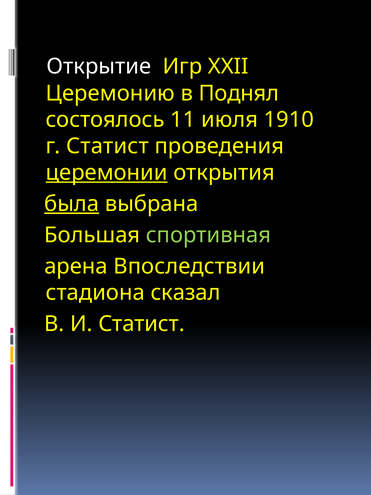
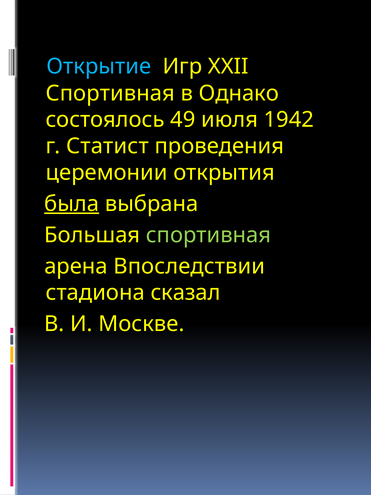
Открытие colour: white -> light blue
Церемонию at (110, 93): Церемонию -> Спортивная
Поднял: Поднял -> Однако
11: 11 -> 49
1910: 1910 -> 1942
церемонии underline: present -> none
И Статист: Статист -> Москве
